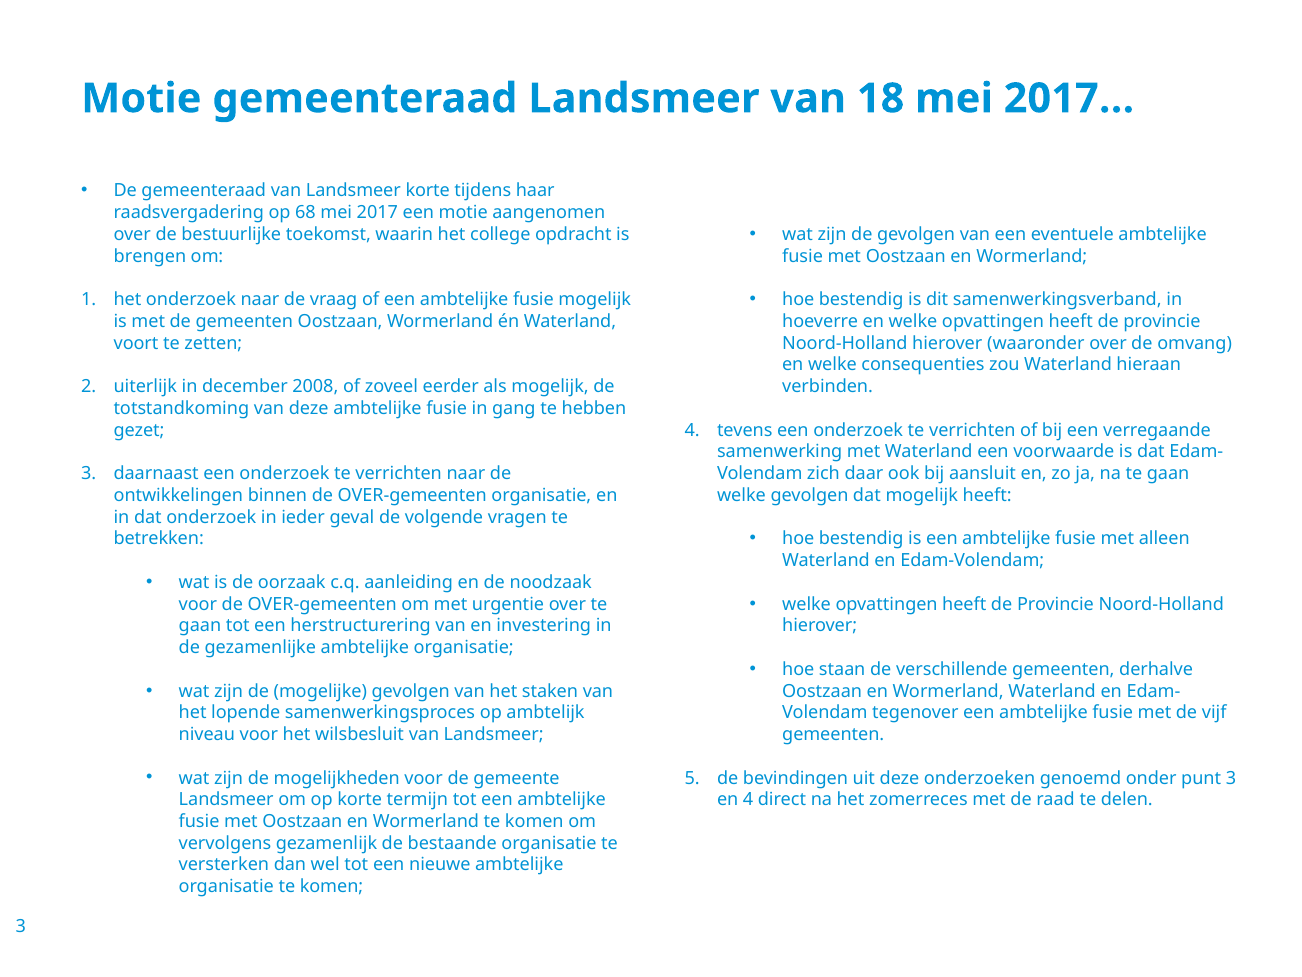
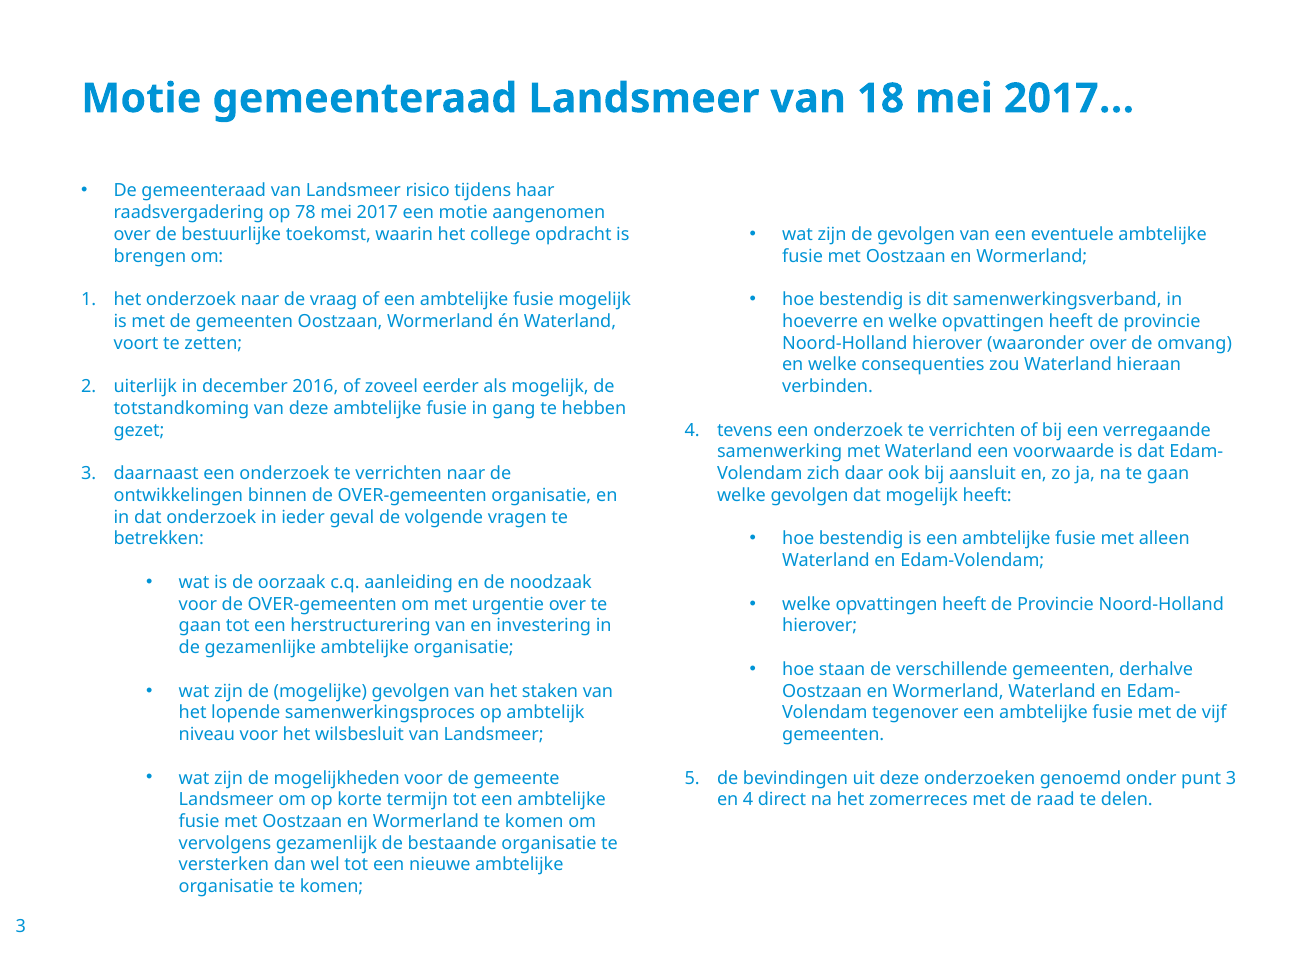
Landsmeer korte: korte -> risico
68: 68 -> 78
2008: 2008 -> 2016
